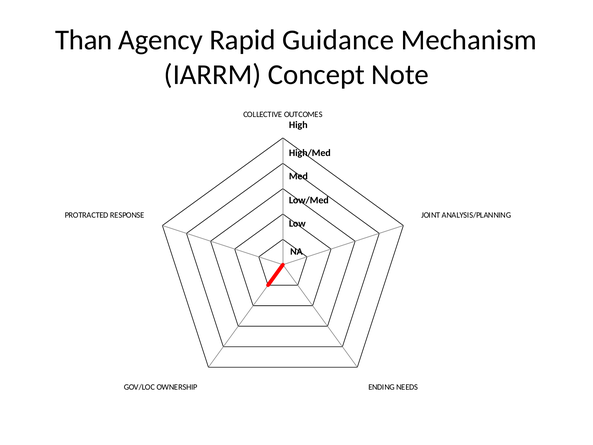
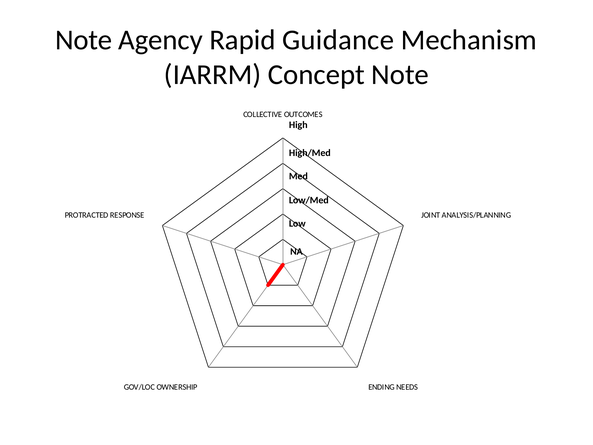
Than at (84, 40): Than -> Note
